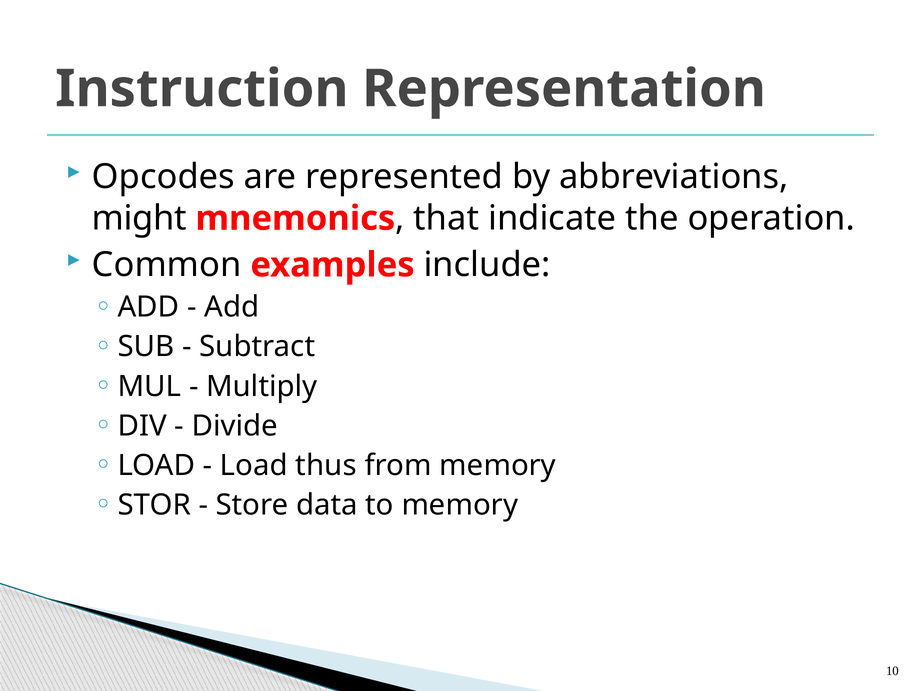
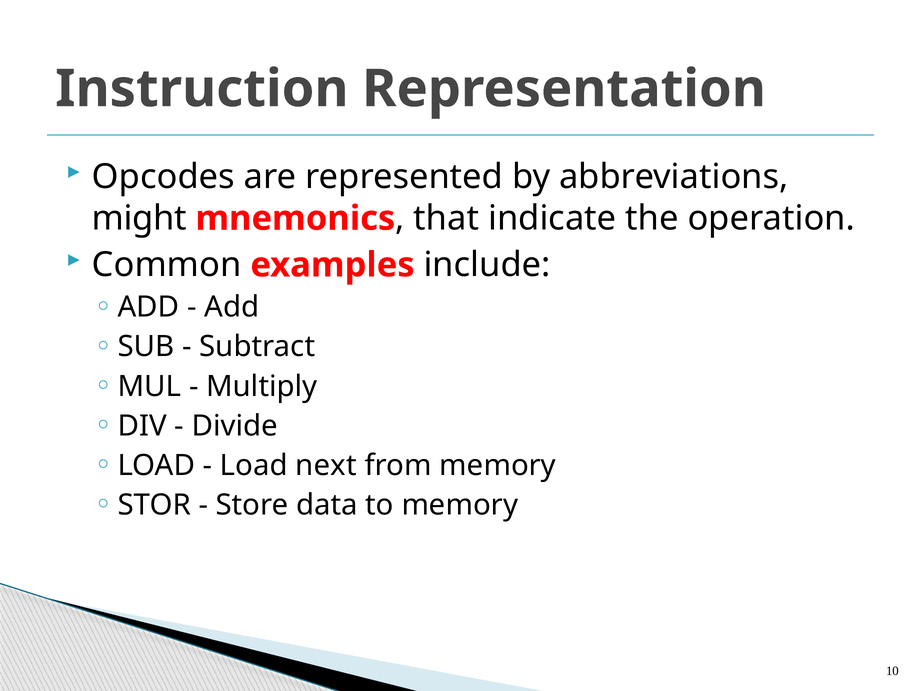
thus: thus -> next
